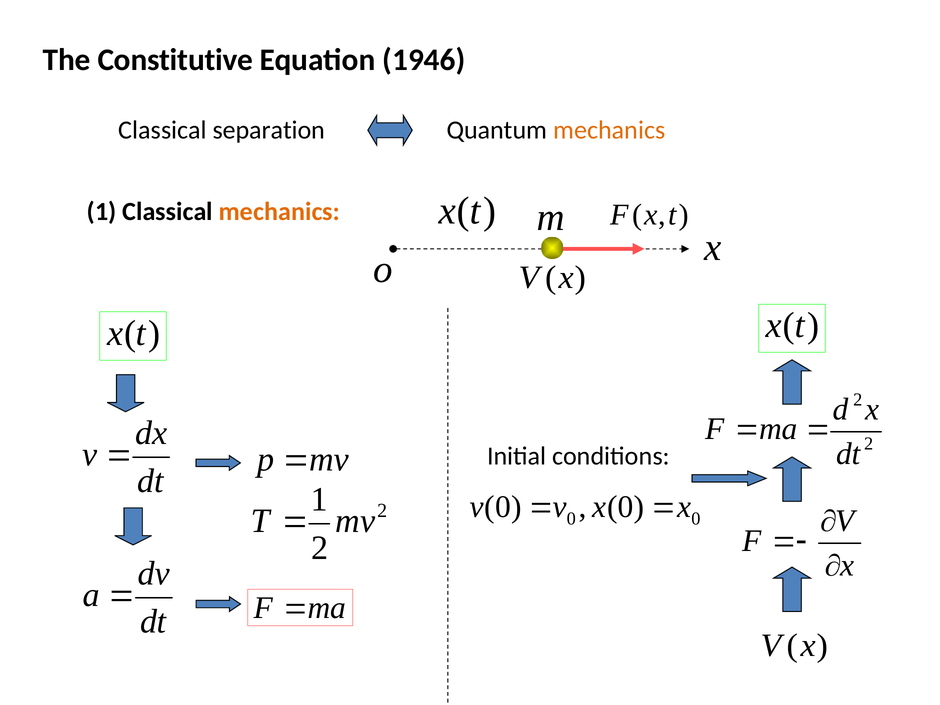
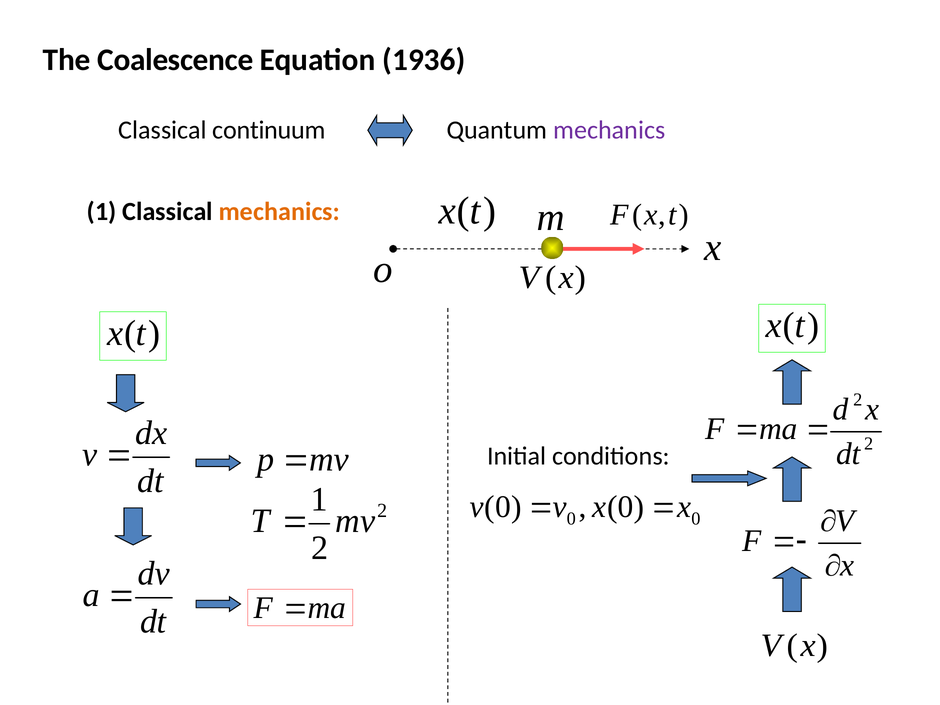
Constitutive: Constitutive -> Coalescence
1946: 1946 -> 1936
separation: separation -> continuum
mechanics at (609, 130) colour: orange -> purple
